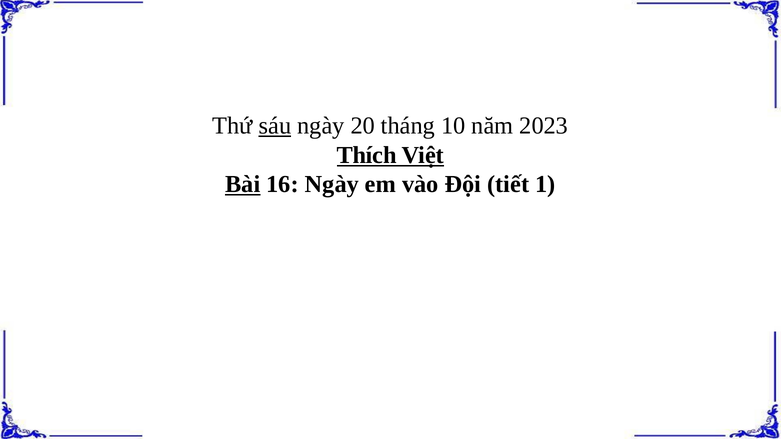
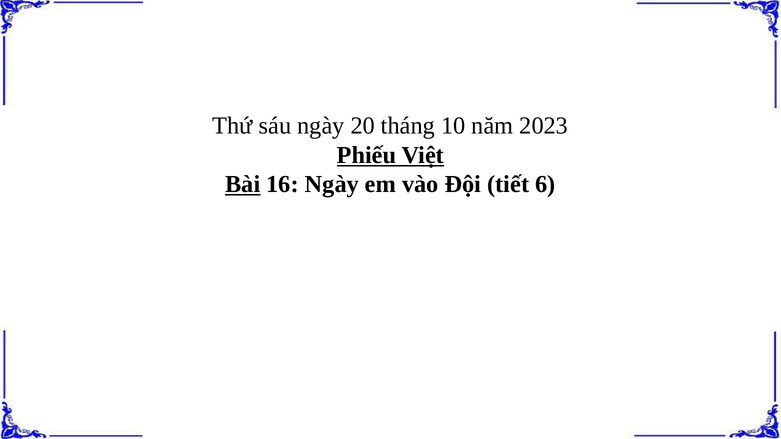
sáu underline: present -> none
Thích: Thích -> Phiếu
1: 1 -> 6
